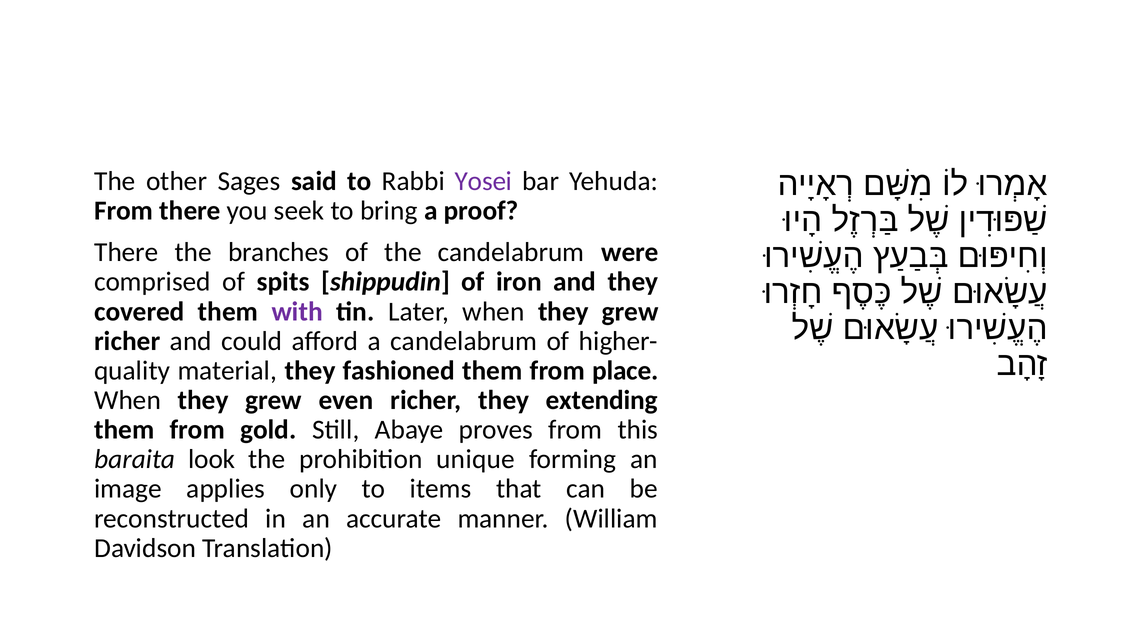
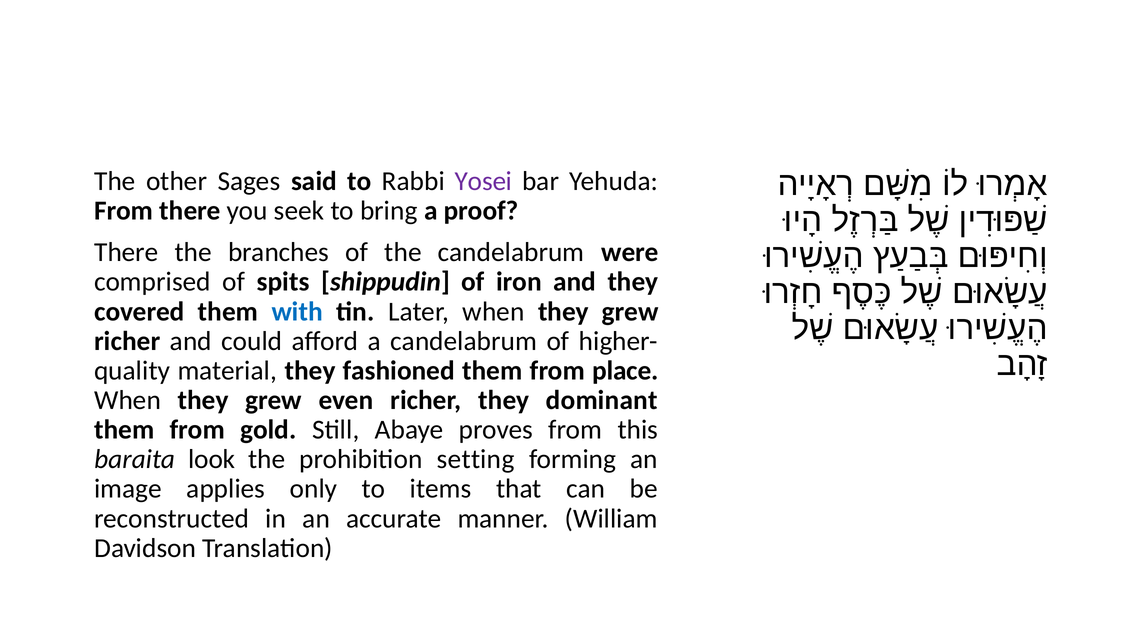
with colour: purple -> blue
extending: extending -> dominant
unique: unique -> setting
